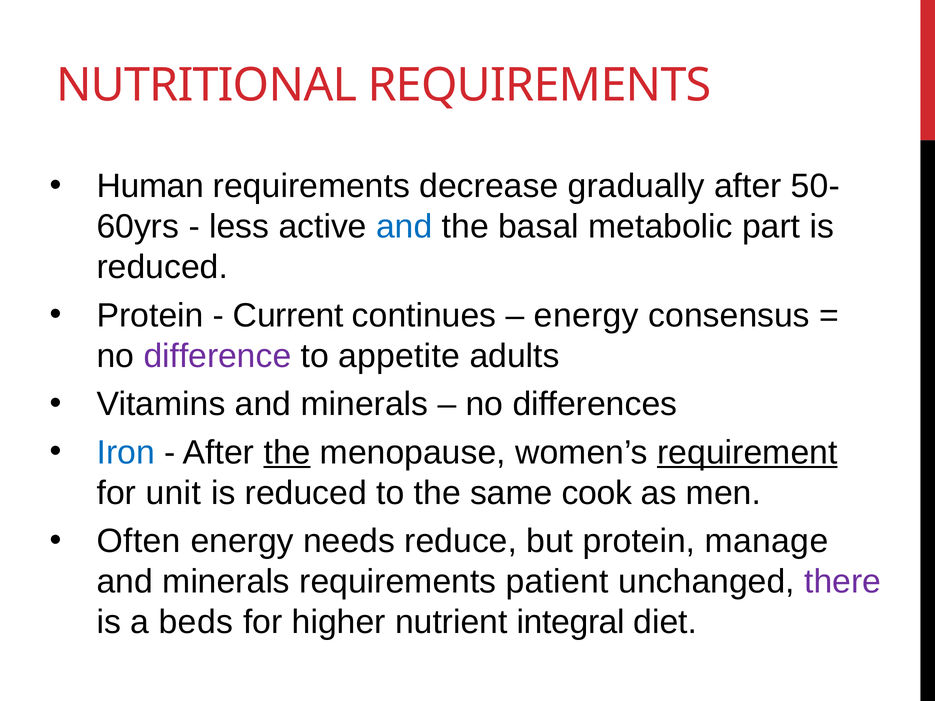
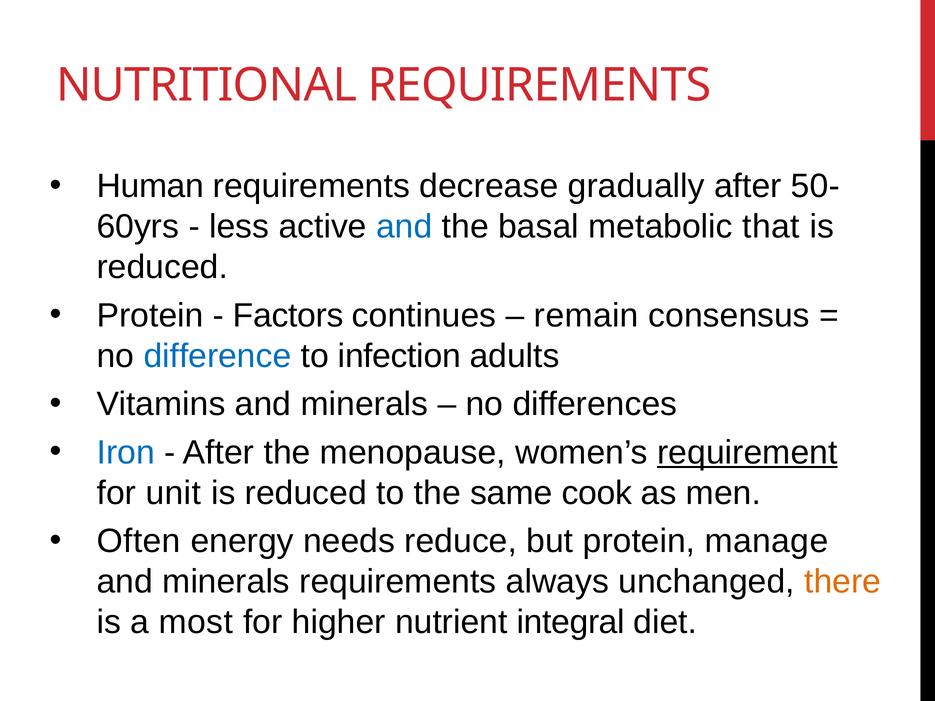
part: part -> that
Current: Current -> Factors
energy at (586, 316): energy -> remain
difference colour: purple -> blue
appetite: appetite -> infection
the at (287, 453) underline: present -> none
patient: patient -> always
there colour: purple -> orange
beds: beds -> most
